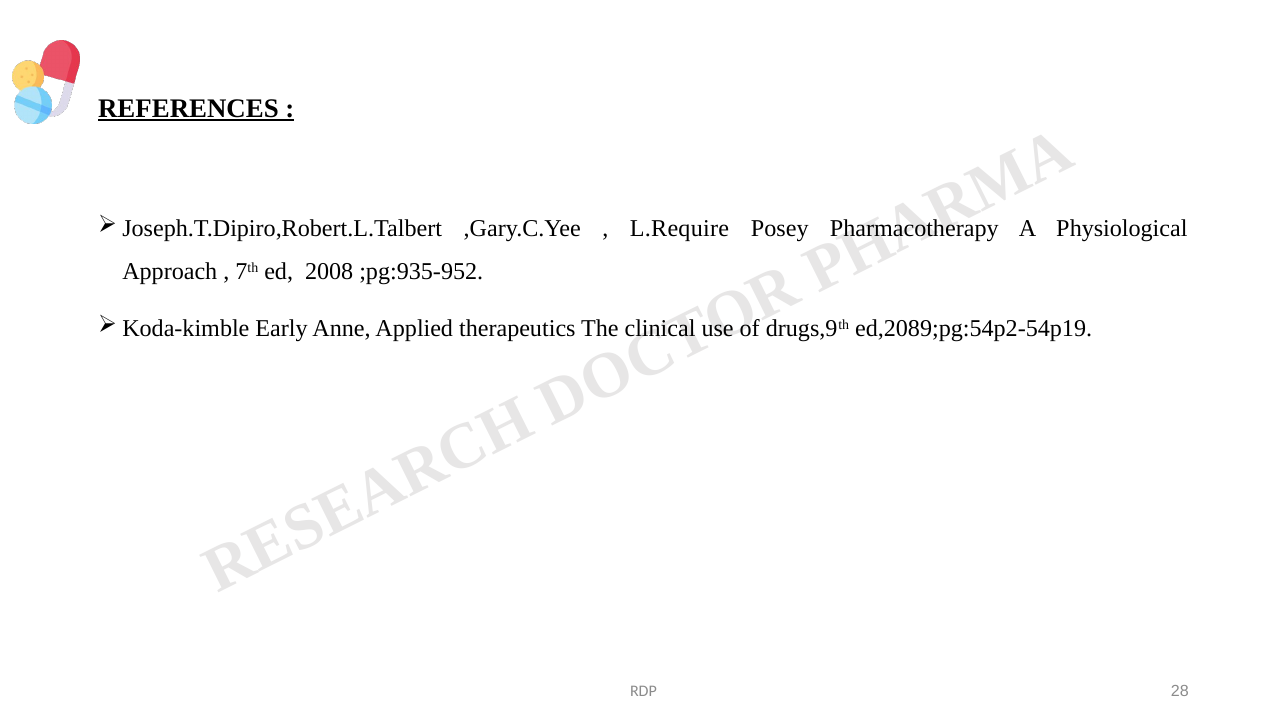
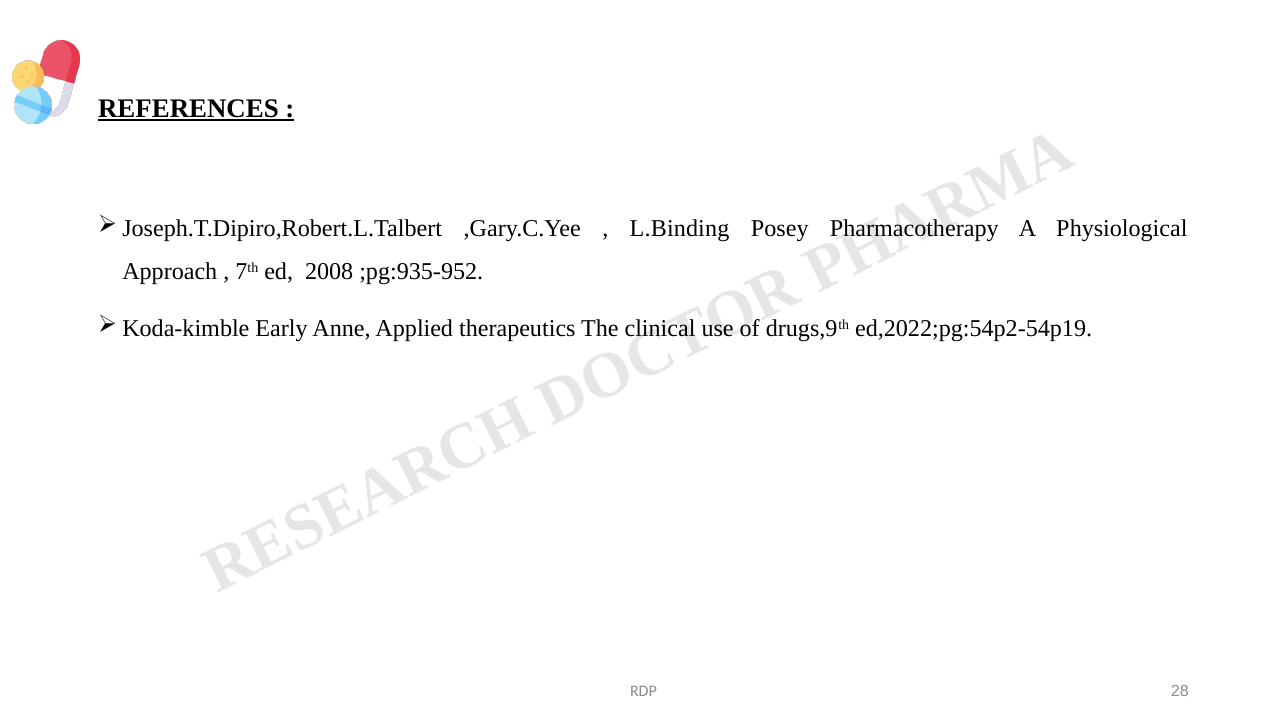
L.Require: L.Require -> L.Binding
ed,2089;pg:54p2-54p19: ed,2089;pg:54p2-54p19 -> ed,2022;pg:54p2-54p19
